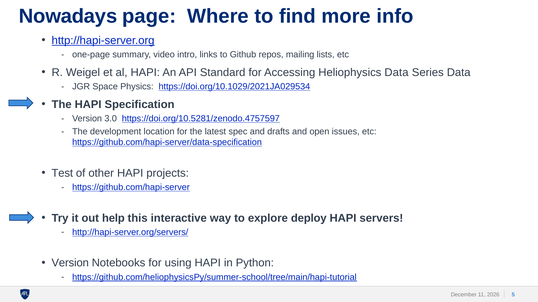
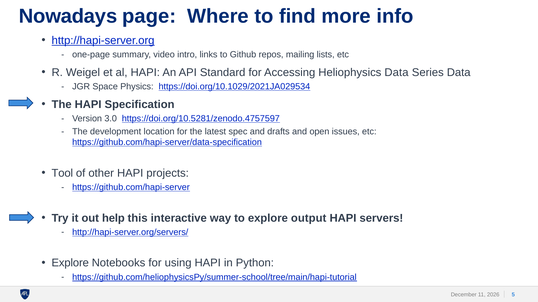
Test: Test -> Tool
deploy: deploy -> output
Version at (70, 263): Version -> Explore
